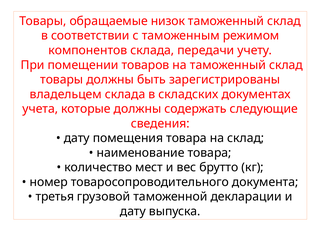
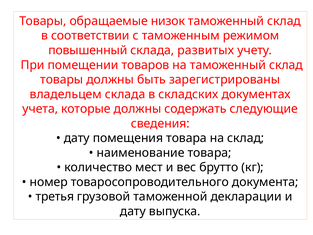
компонентов: компонентов -> повышенный
передачи: передачи -> развитых
